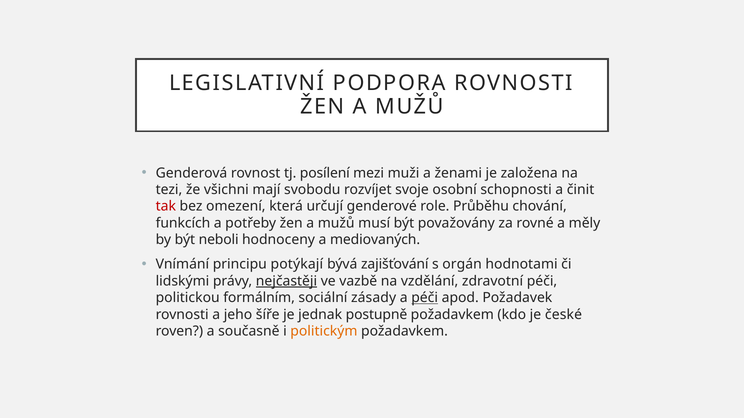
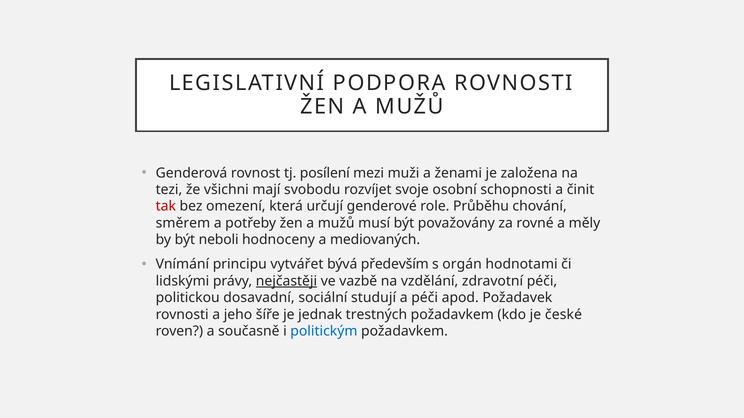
funkcích: funkcích -> směrem
potýkají: potýkají -> vytvářet
zajišťování: zajišťování -> především
formálním: formálním -> dosavadní
zásady: zásady -> studují
péči at (425, 298) underline: present -> none
postupně: postupně -> trestných
politickým colour: orange -> blue
